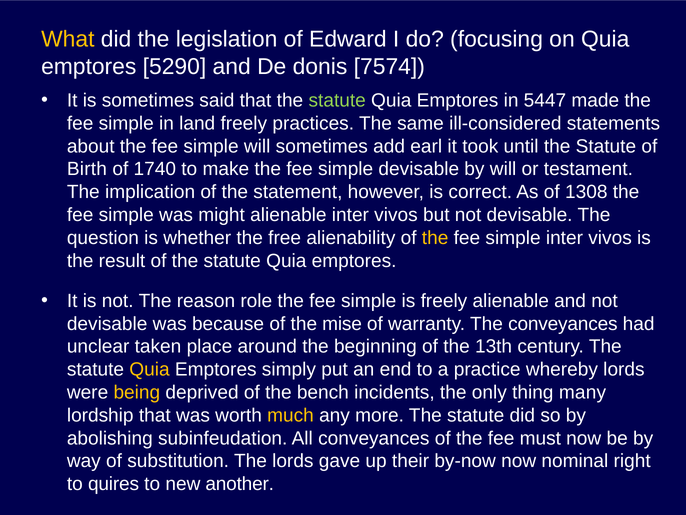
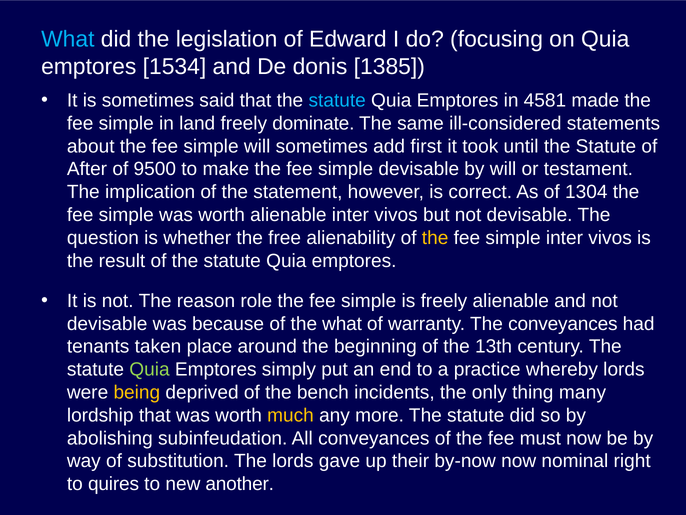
What at (68, 39) colour: yellow -> light blue
5290: 5290 -> 1534
7574: 7574 -> 1385
statute at (337, 100) colour: light green -> light blue
5447: 5447 -> 4581
practices: practices -> dominate
earl: earl -> first
Birth: Birth -> After
1740: 1740 -> 9500
1308: 1308 -> 1304
simple was might: might -> worth
the mise: mise -> what
unclear: unclear -> tenants
Quia at (150, 369) colour: yellow -> light green
